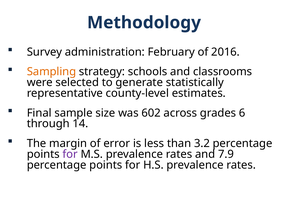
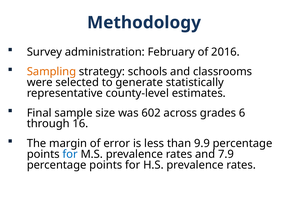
14: 14 -> 16
3.2: 3.2 -> 9.9
for at (70, 154) colour: purple -> blue
